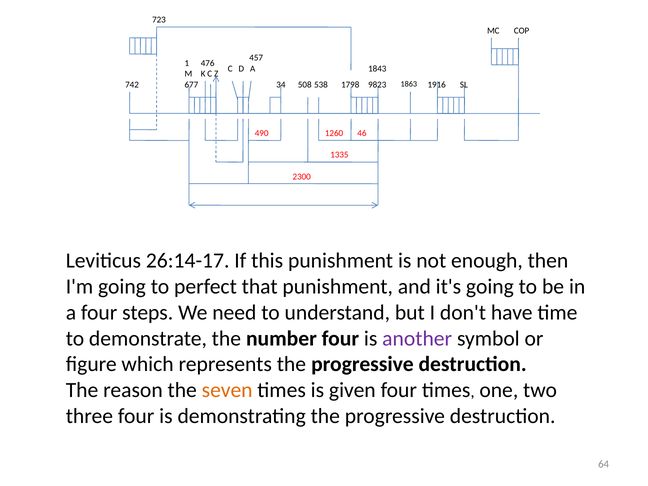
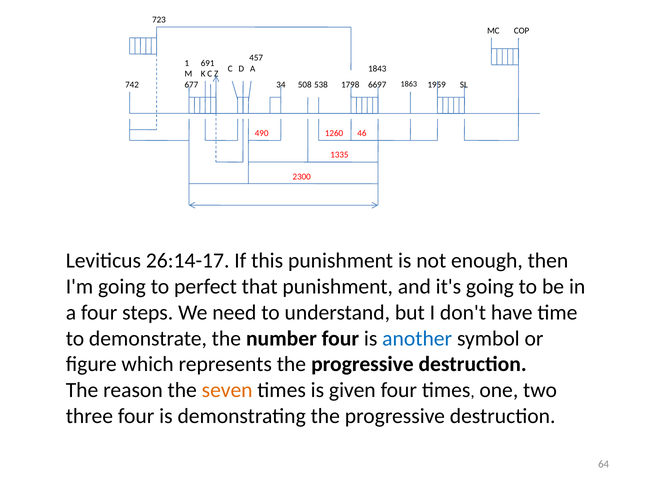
476: 476 -> 691
9823: 9823 -> 6697
1916: 1916 -> 1959
another colour: purple -> blue
